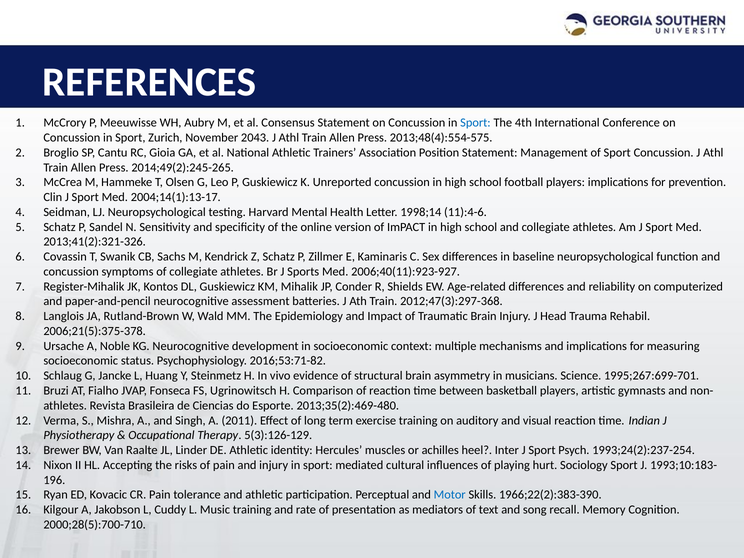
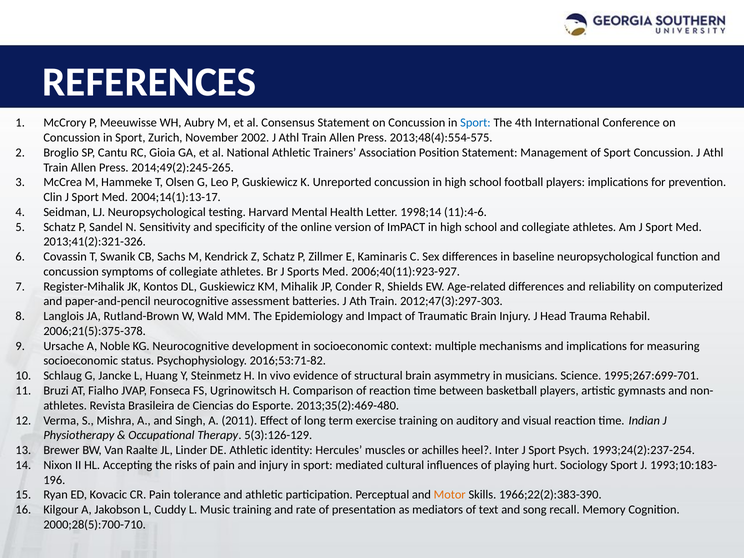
2043: 2043 -> 2002
2012;47(3):297-368: 2012;47(3):297-368 -> 2012;47(3):297-303
Motor colour: blue -> orange
